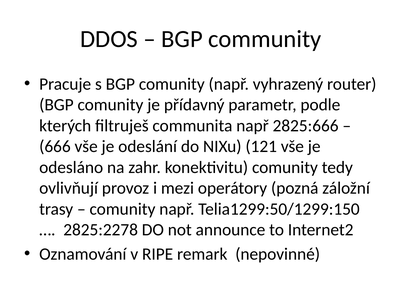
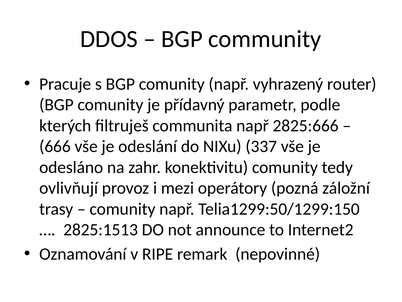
121: 121 -> 337
2825:2278: 2825:2278 -> 2825:1513
